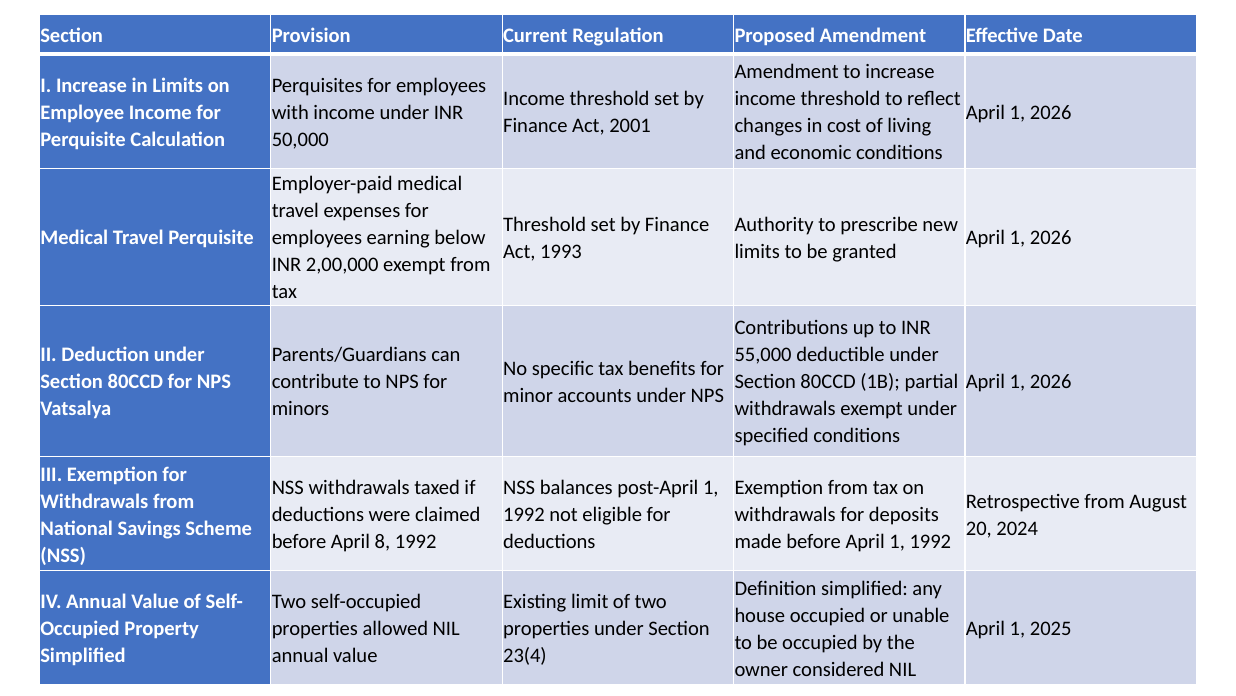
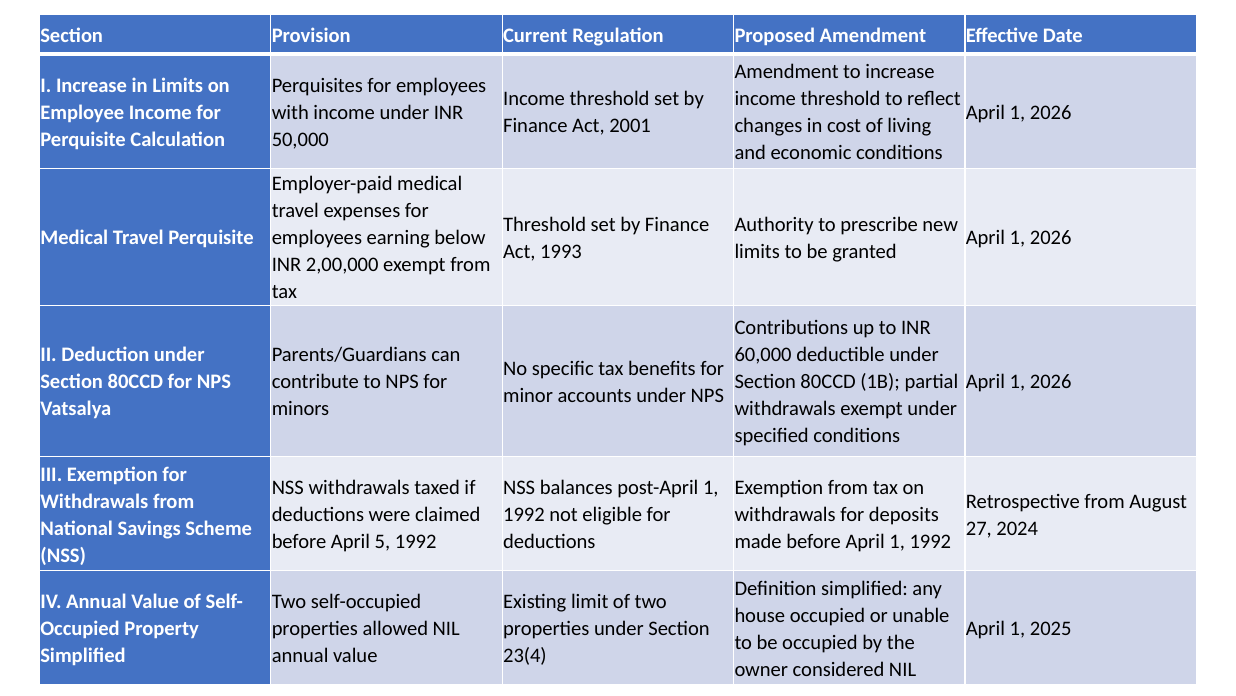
55,000: 55,000 -> 60,000
20: 20 -> 27
8: 8 -> 5
